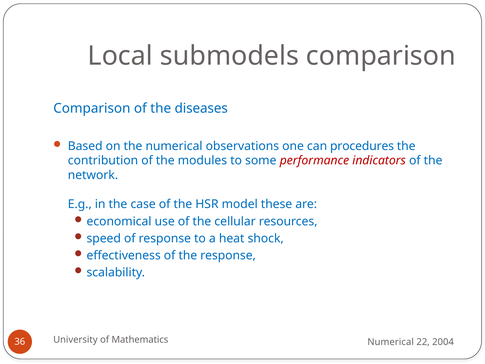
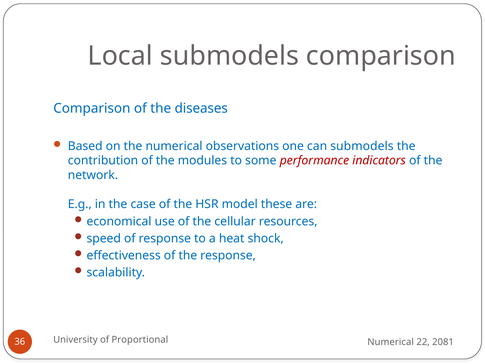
can procedures: procedures -> submodels
Mathematics: Mathematics -> Proportional
2004: 2004 -> 2081
